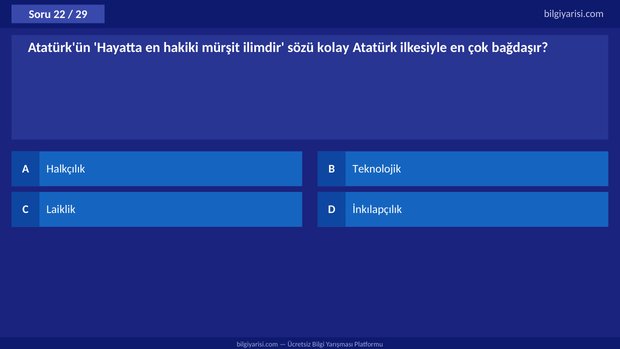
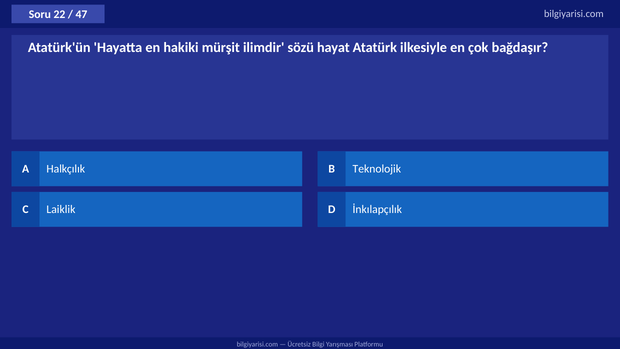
29: 29 -> 47
kolay: kolay -> hayat
